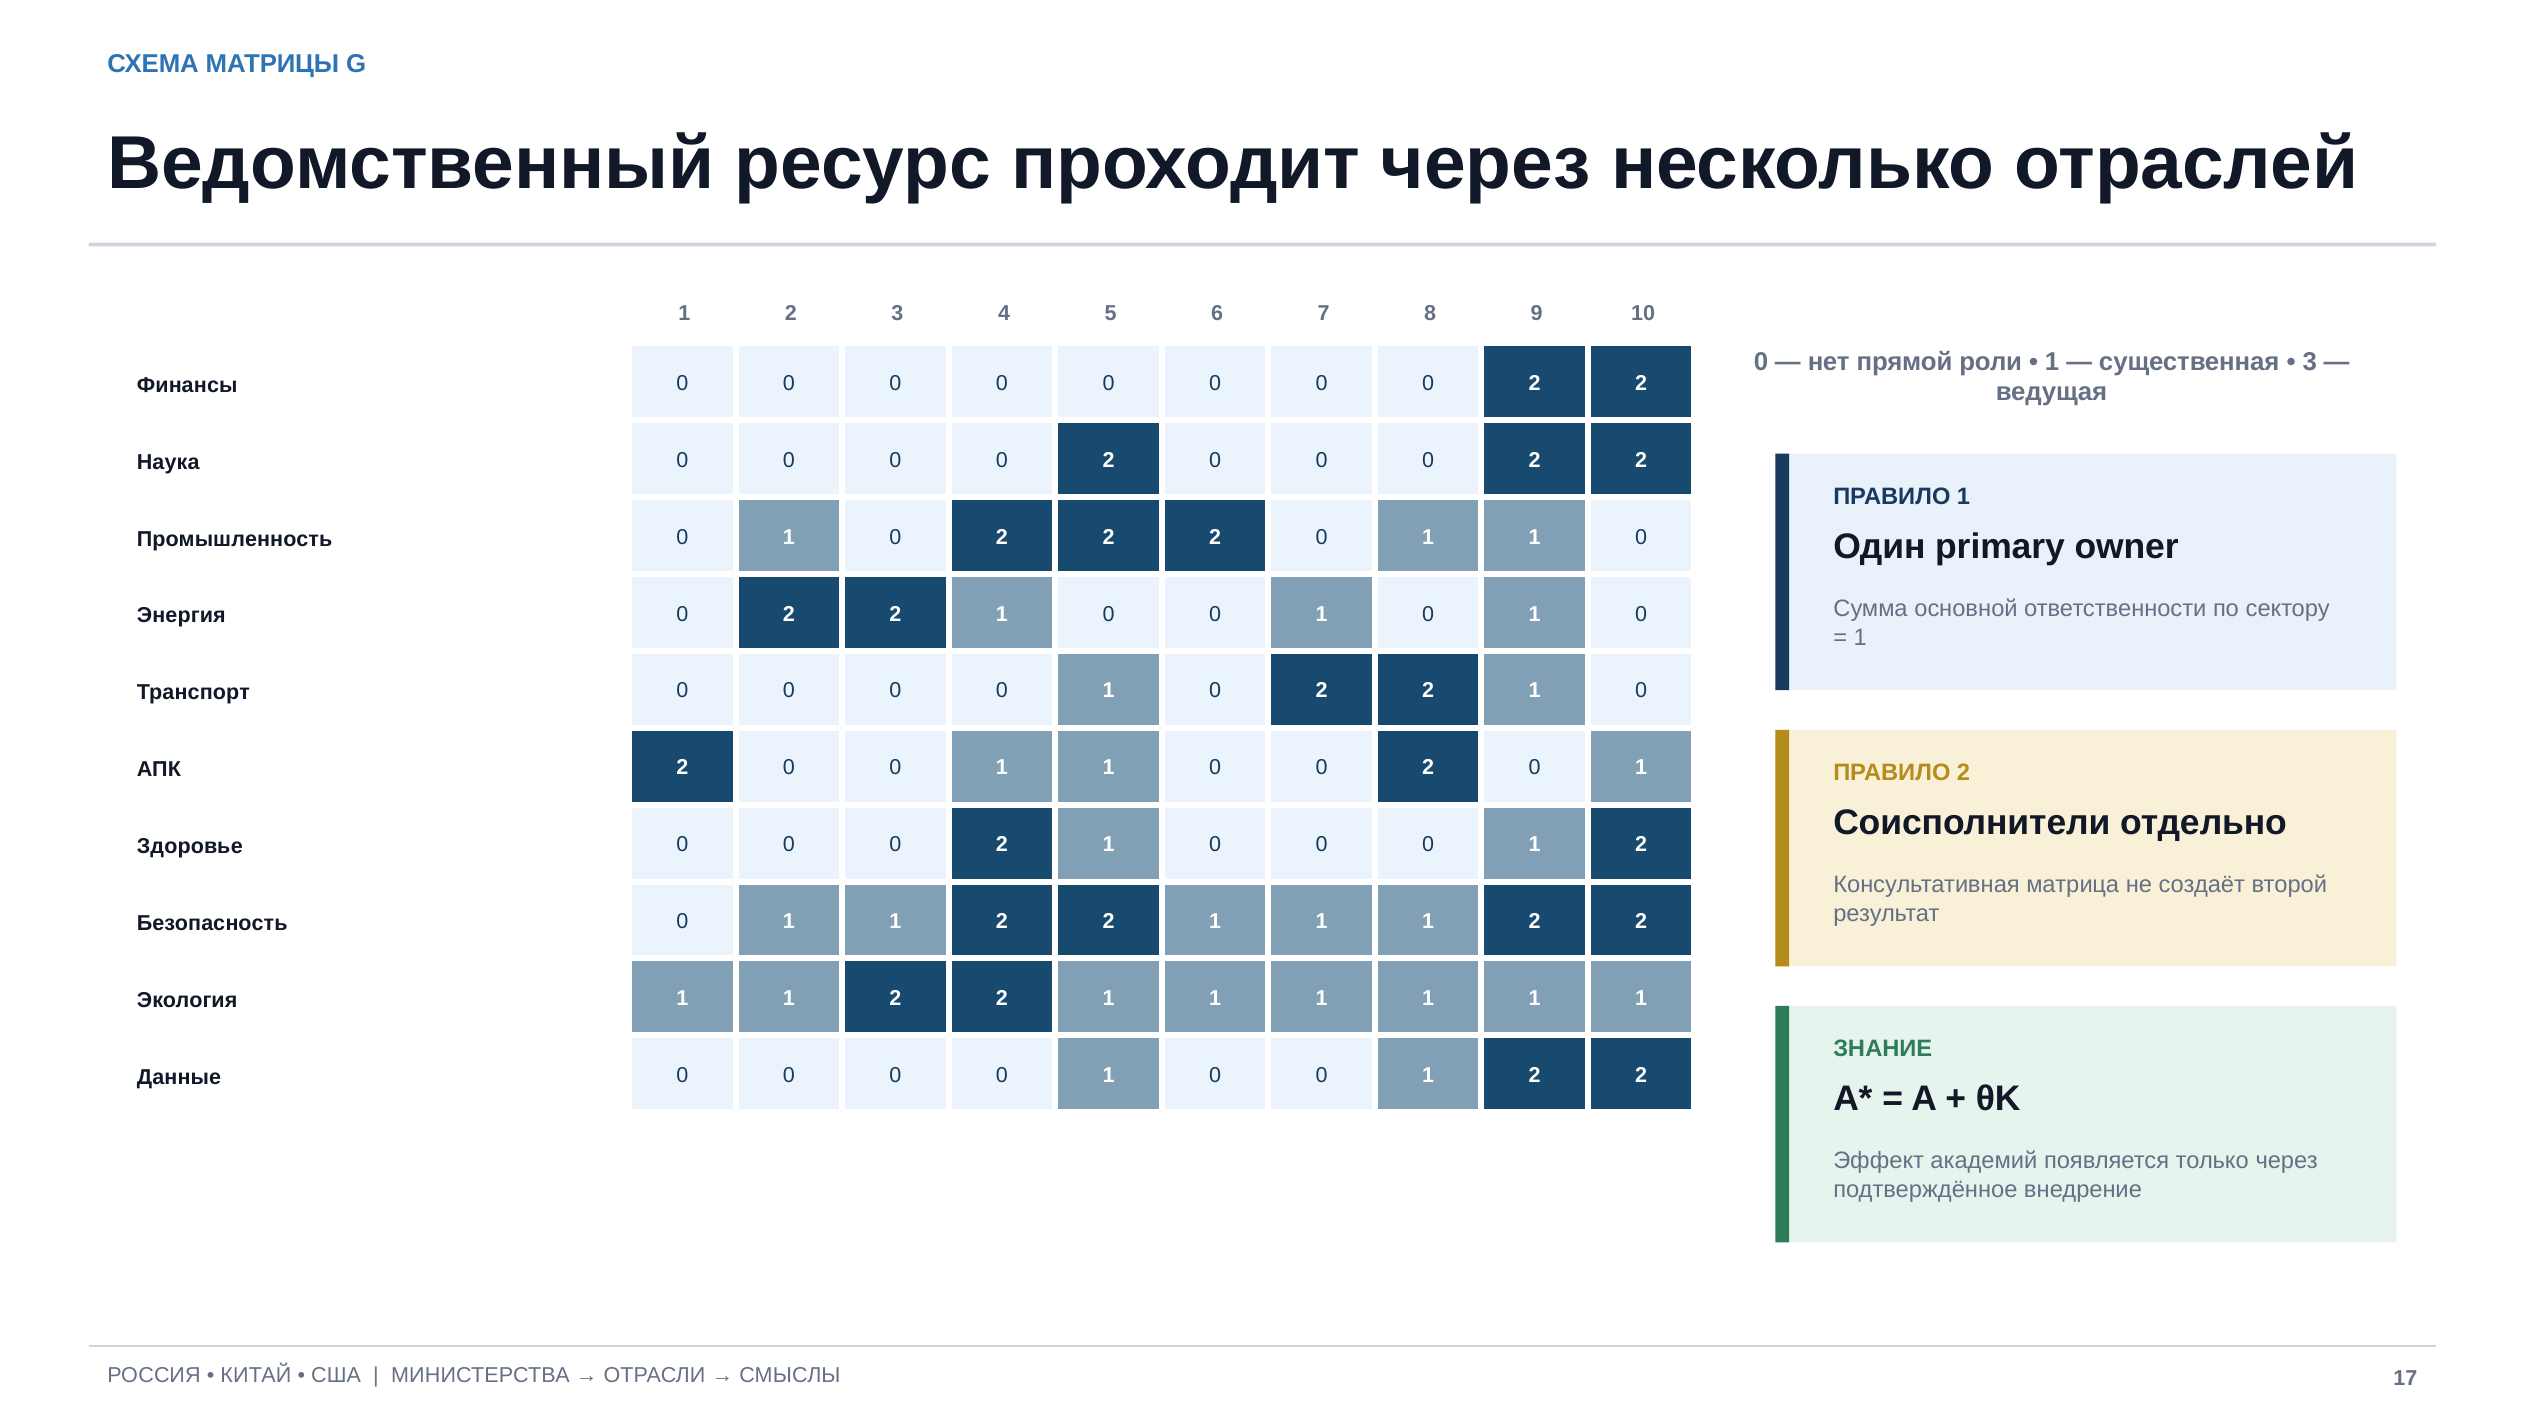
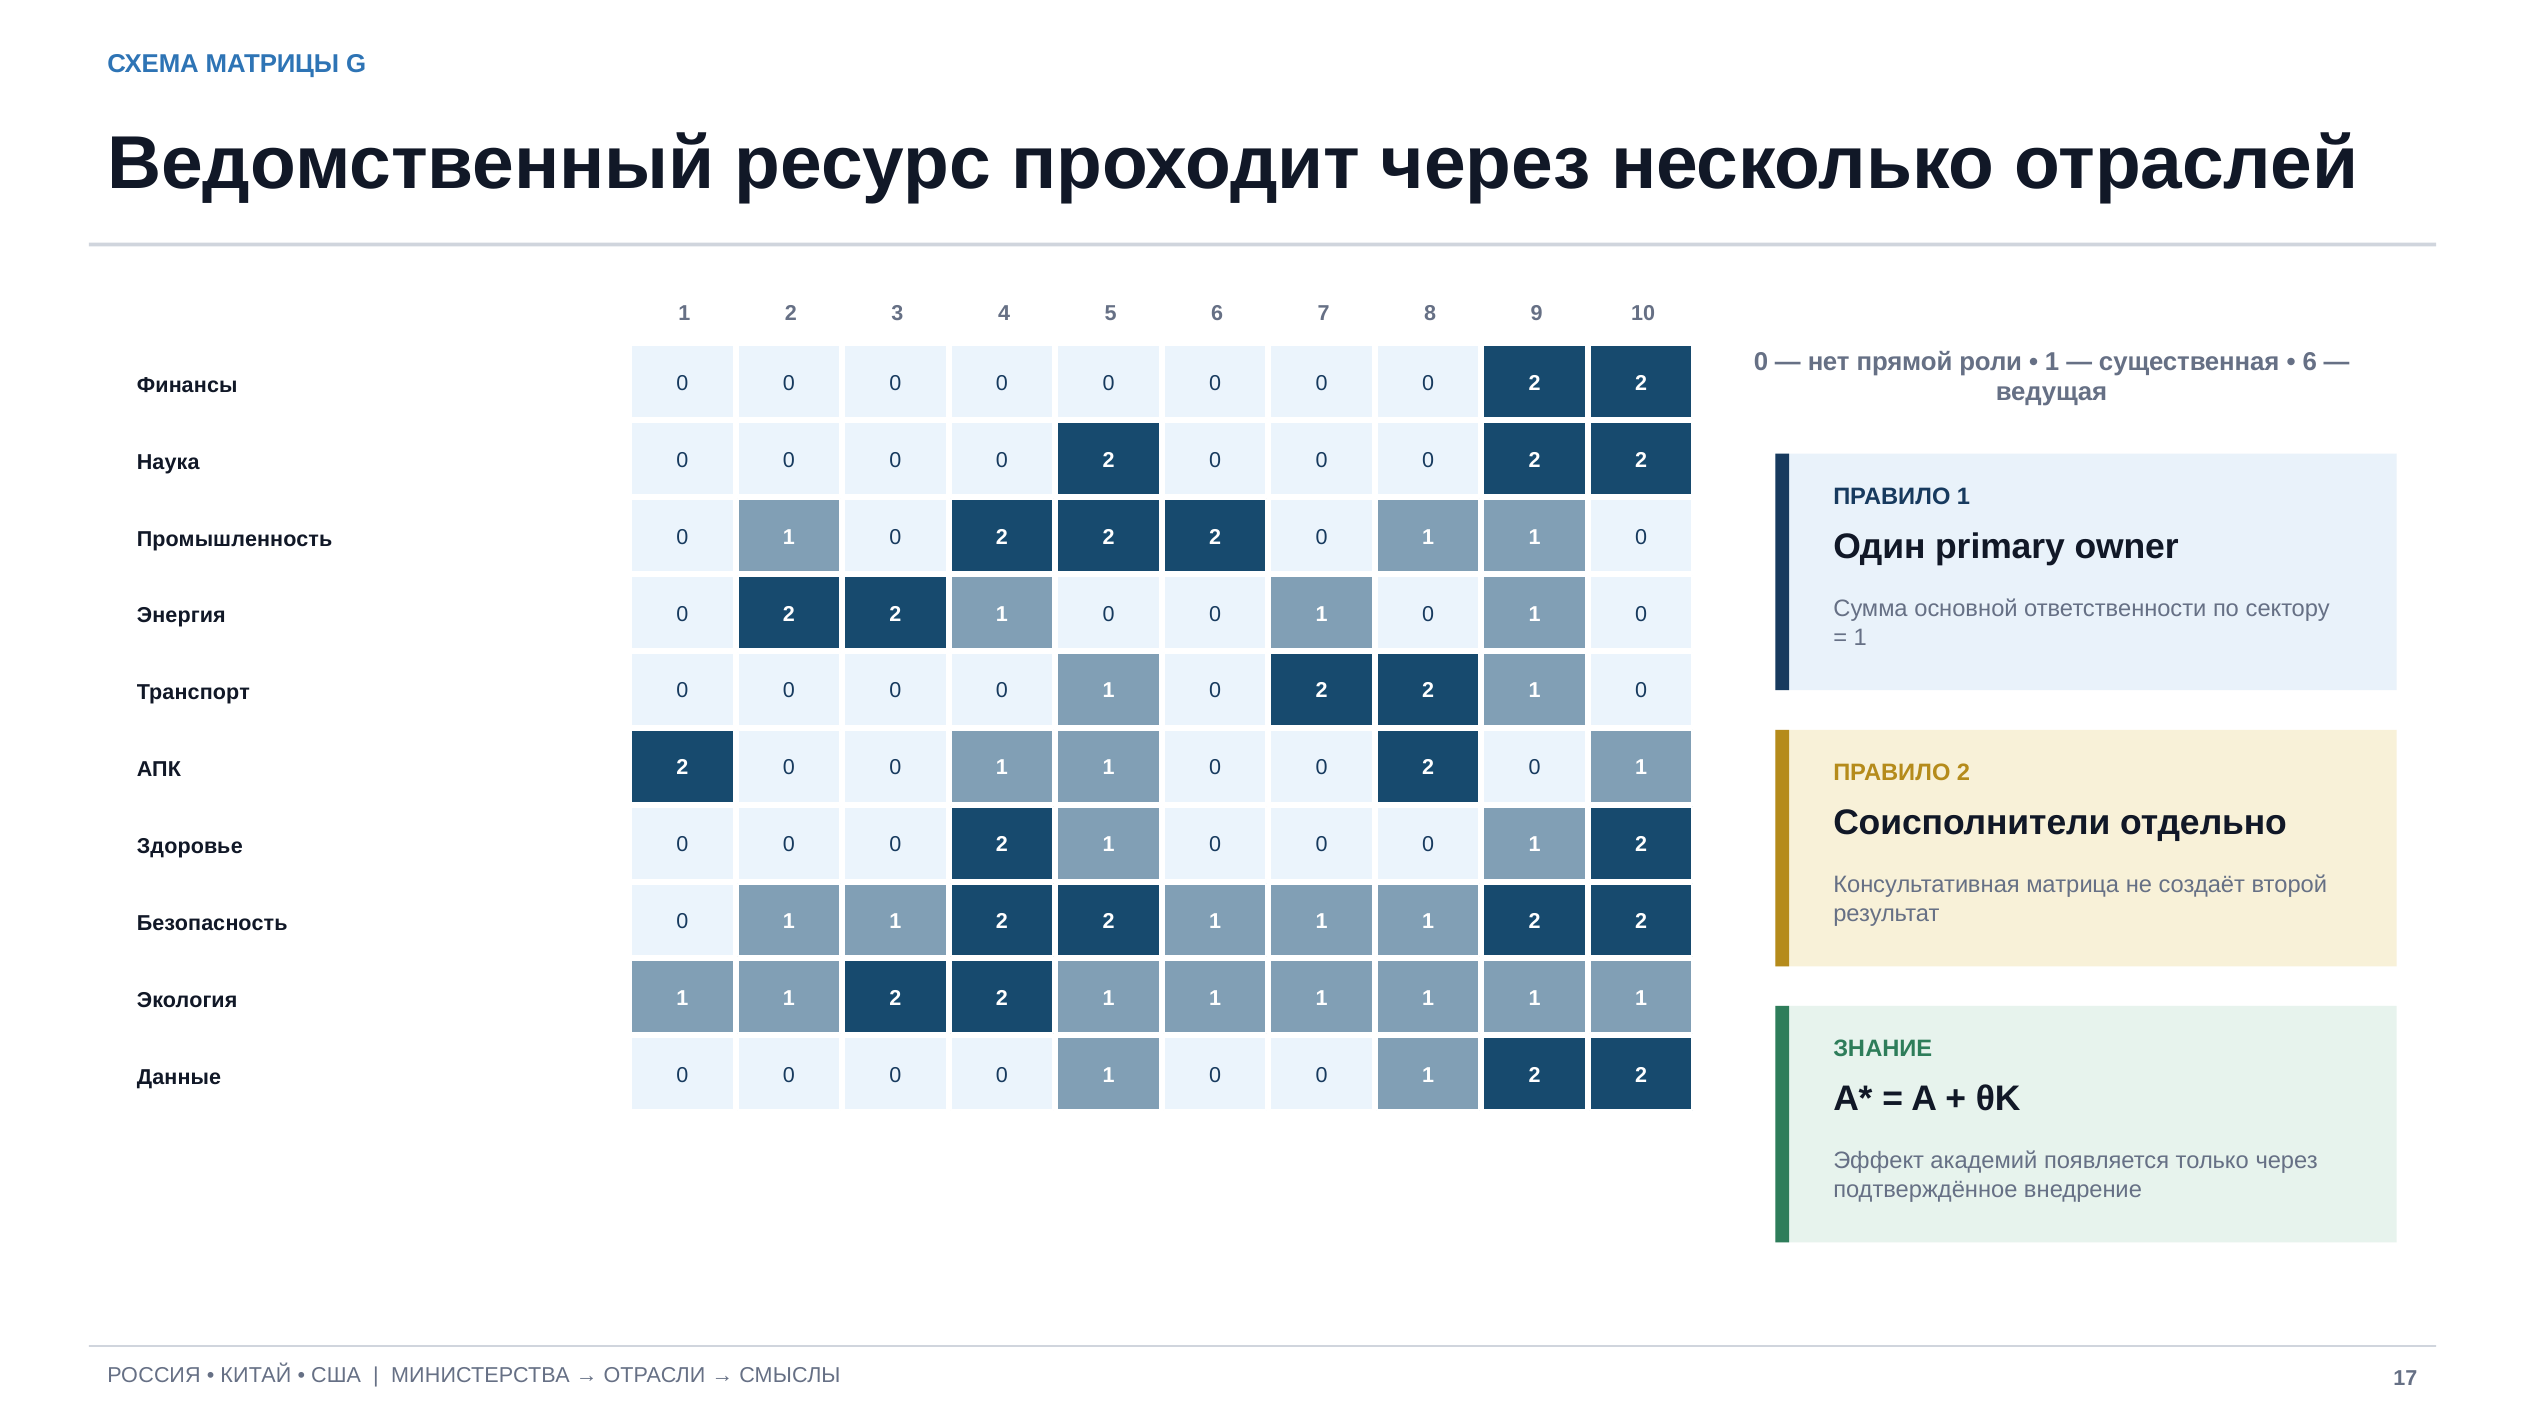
3 at (2310, 362): 3 -> 6
